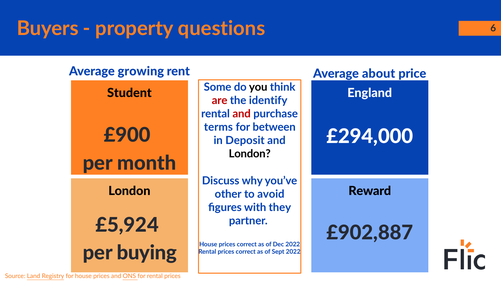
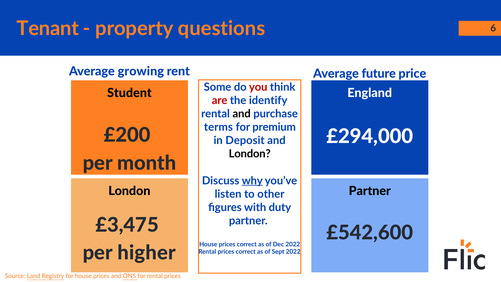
Buyers: Buyers -> Tenant
about: about -> future
you colour: black -> red
and at (242, 114) colour: red -> black
between: between -> premium
£900: £900 -> £200
why underline: none -> present
Reward at (370, 191): Reward -> Partner
other: other -> listen
avoid: avoid -> other
they: they -> duty
£5,924: £5,924 -> £3,475
£902,887: £902,887 -> £542,600
buying: buying -> higher
